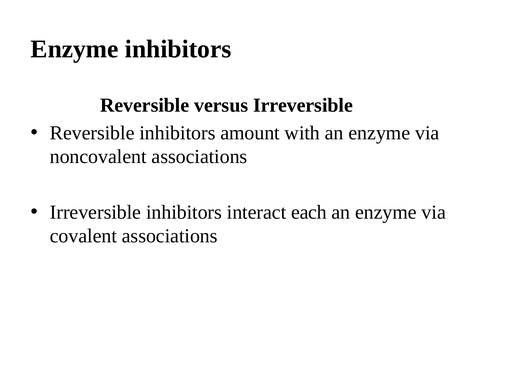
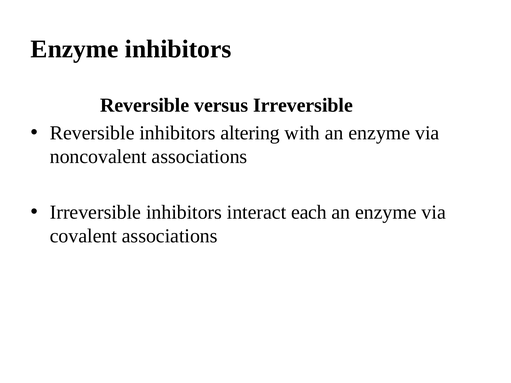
amount: amount -> altering
